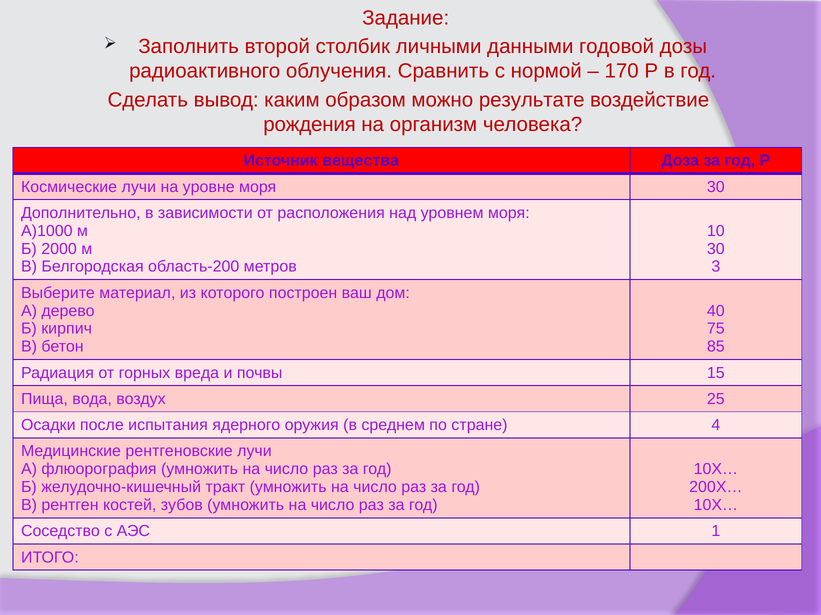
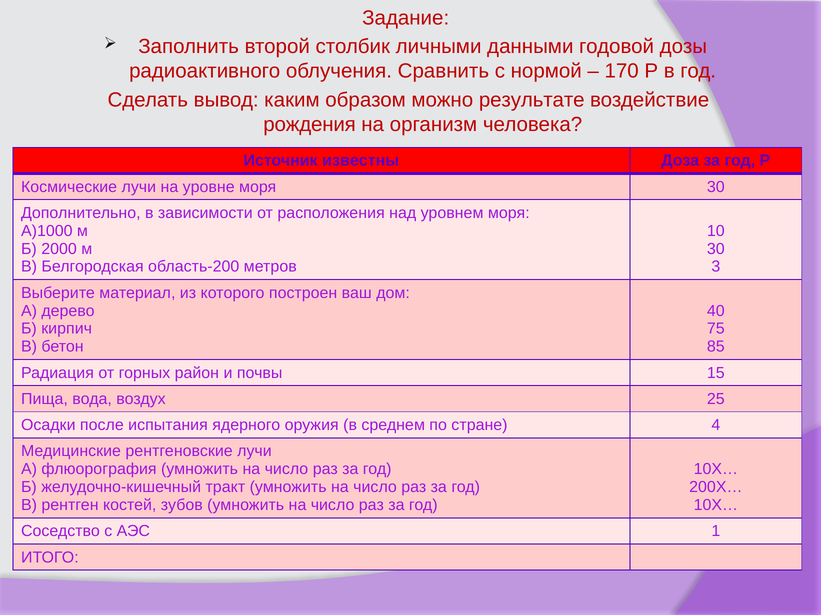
вещества: вещества -> известны
вреда: вреда -> район
